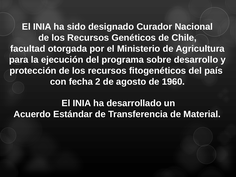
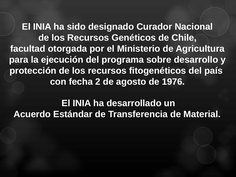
1960: 1960 -> 1976
